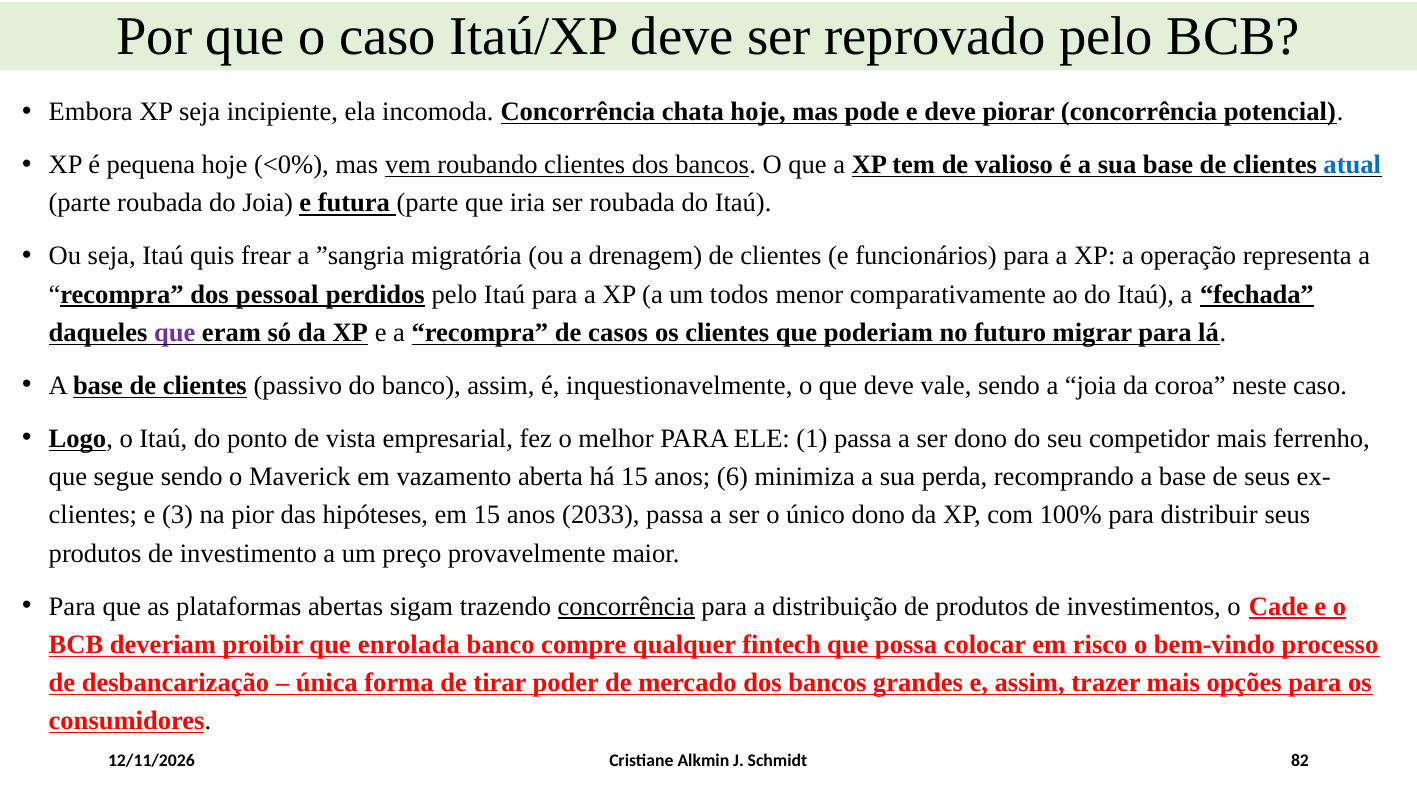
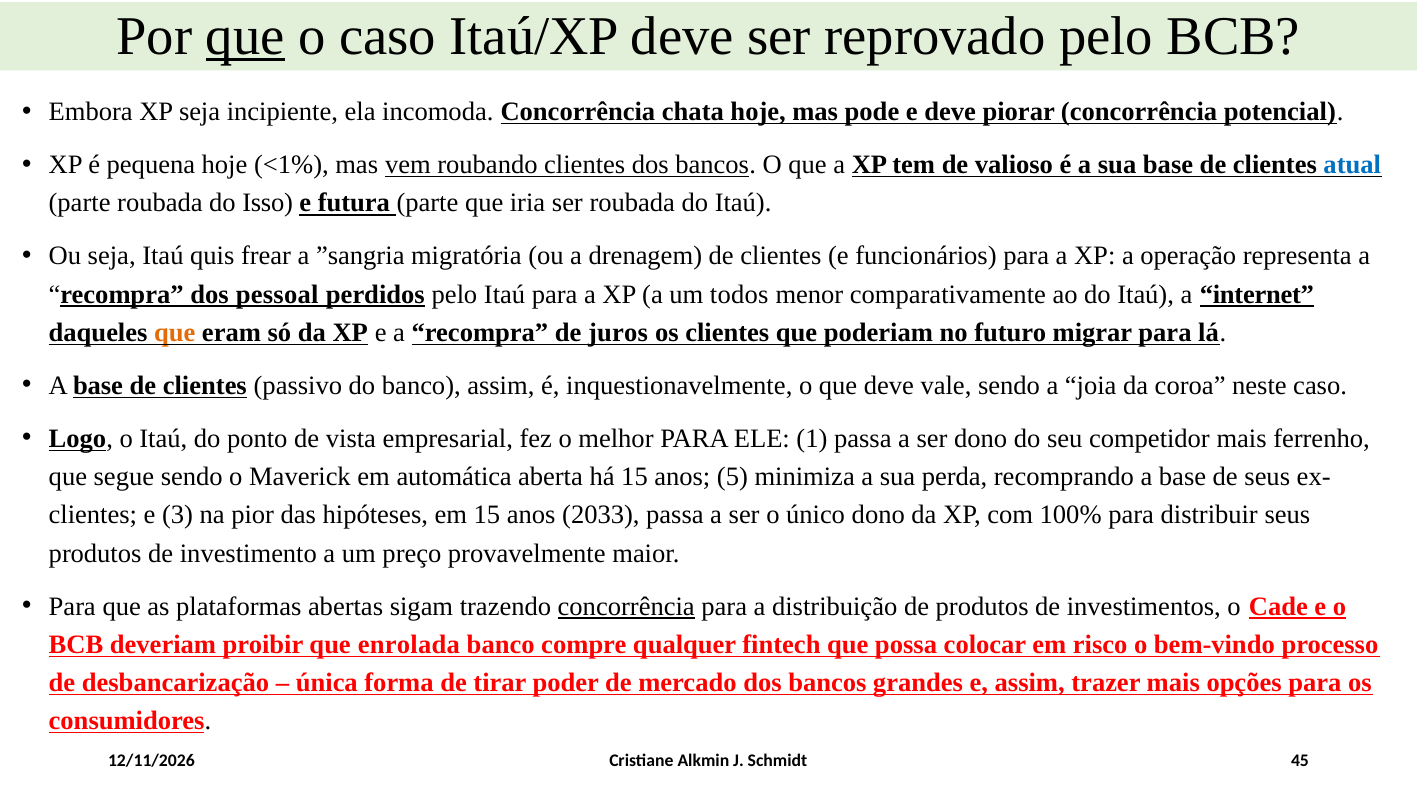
que at (245, 36) underline: none -> present
<0%: <0% -> <1%
do Joia: Joia -> Isso
fechada: fechada -> internet
que at (175, 333) colour: purple -> orange
casos: casos -> juros
vazamento: vazamento -> automática
6: 6 -> 5
82: 82 -> 45
